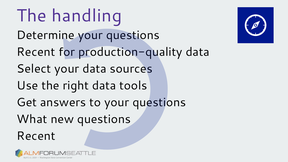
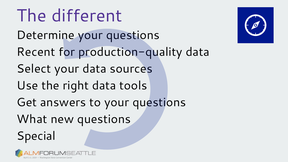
handling: handling -> different
Recent at (36, 136): Recent -> Special
